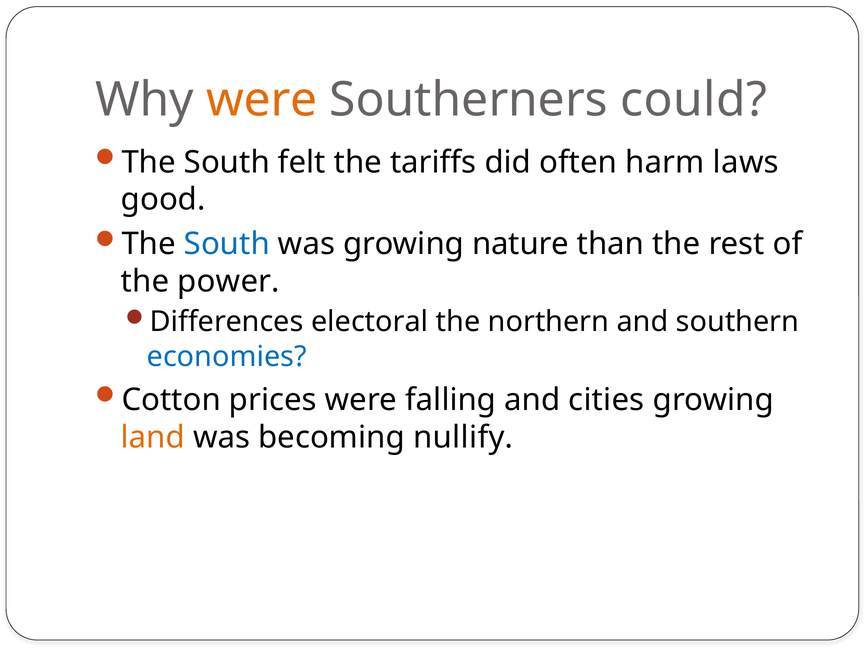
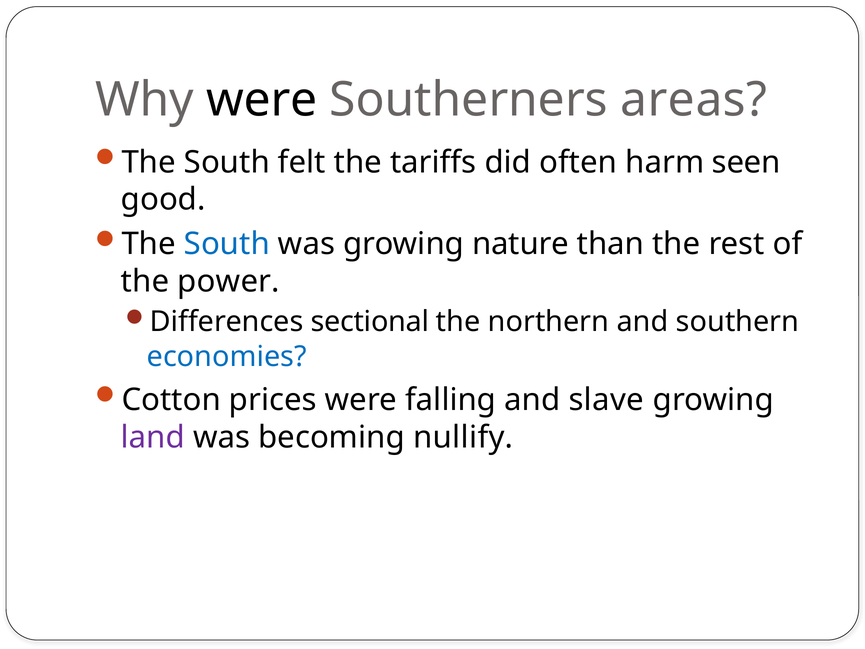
were at (262, 100) colour: orange -> black
could: could -> areas
laws: laws -> seen
electoral: electoral -> sectional
cities: cities -> slave
land colour: orange -> purple
